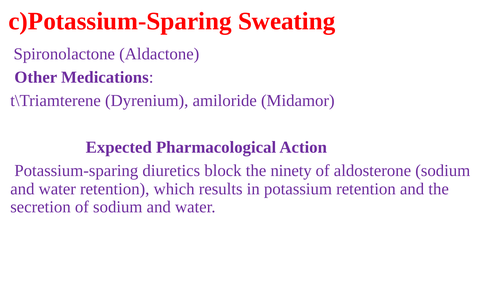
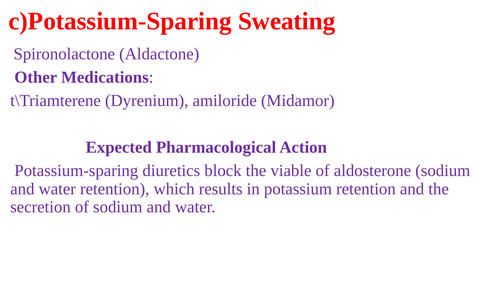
ninety: ninety -> viable
